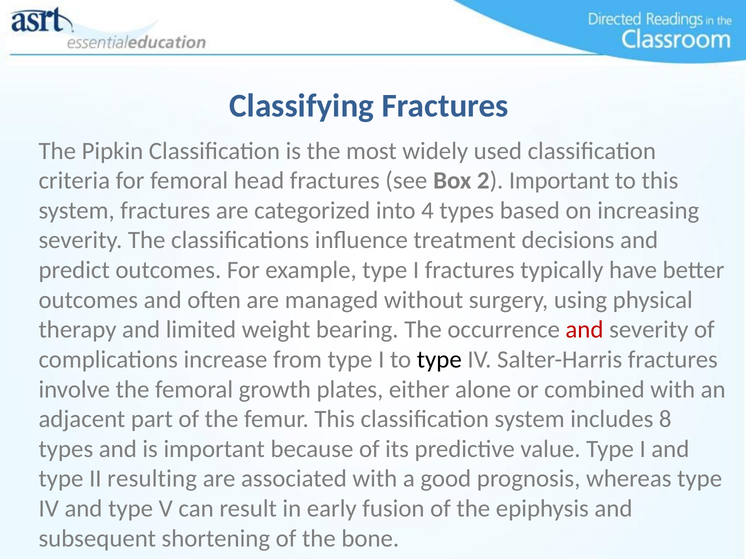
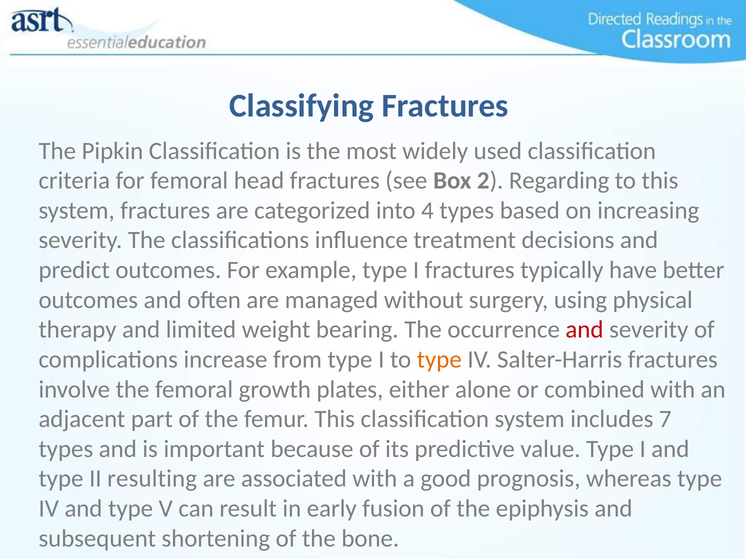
2 Important: Important -> Regarding
type at (439, 360) colour: black -> orange
8: 8 -> 7
